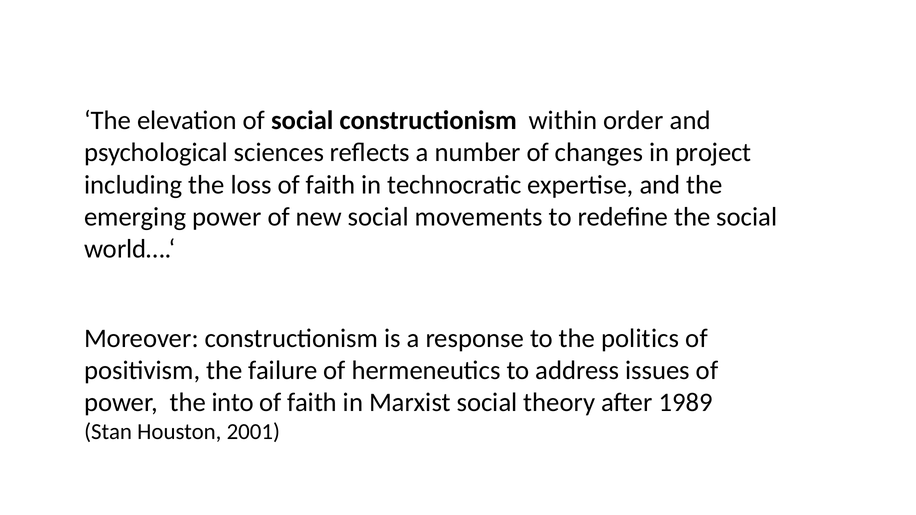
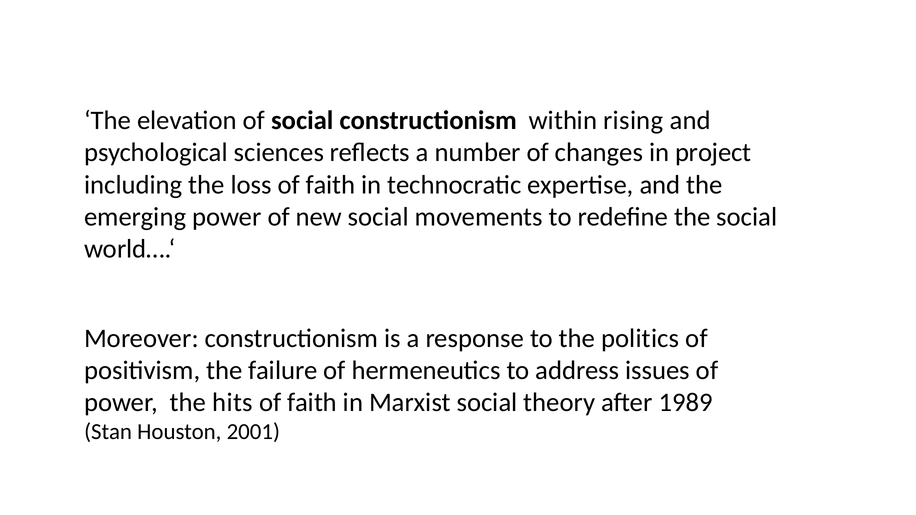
order: order -> rising
into: into -> hits
